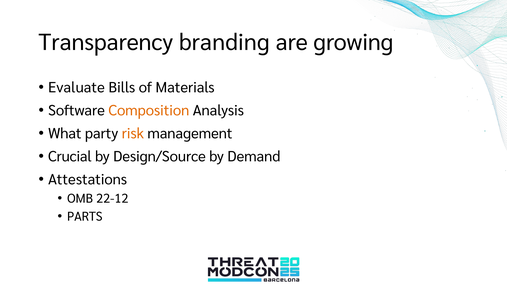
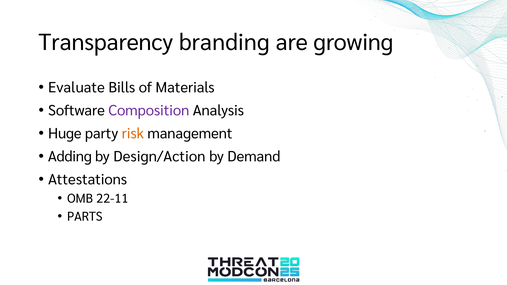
Composition colour: orange -> purple
What: What -> Huge
Crucial: Crucial -> Adding
Design/Source: Design/Source -> Design/Action
22-12: 22-12 -> 22-11
